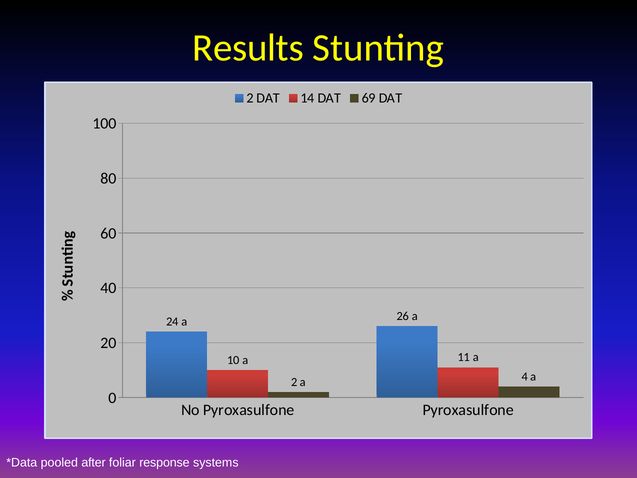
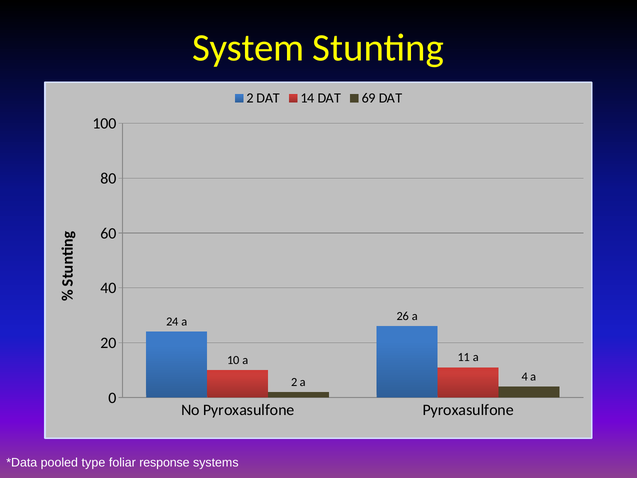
Results: Results -> System
after: after -> type
